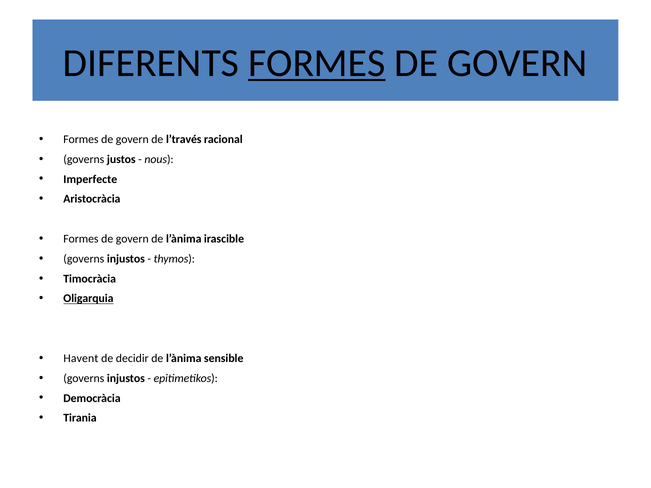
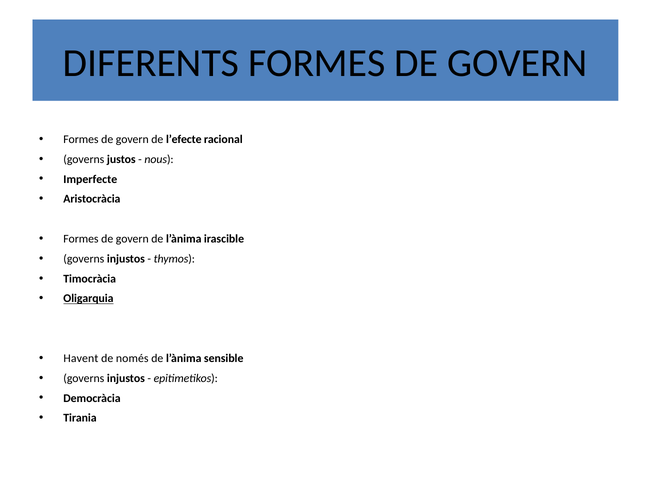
FORMES at (317, 63) underline: present -> none
l’través: l’través -> l’efecte
decidir: decidir -> només
